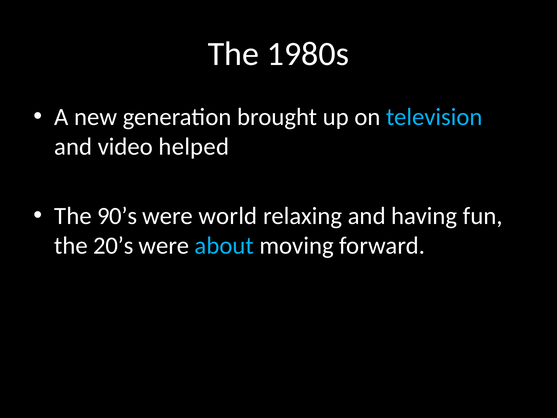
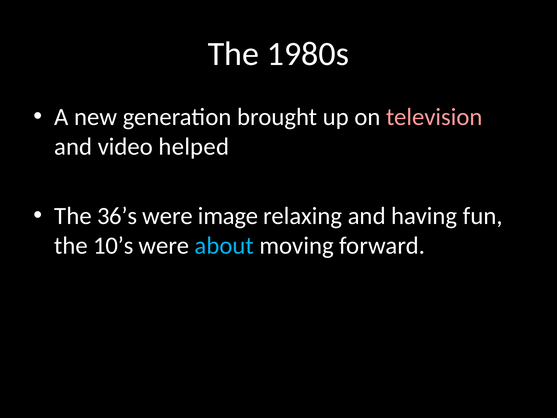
television colour: light blue -> pink
90’s: 90’s -> 36’s
world: world -> image
20’s: 20’s -> 10’s
